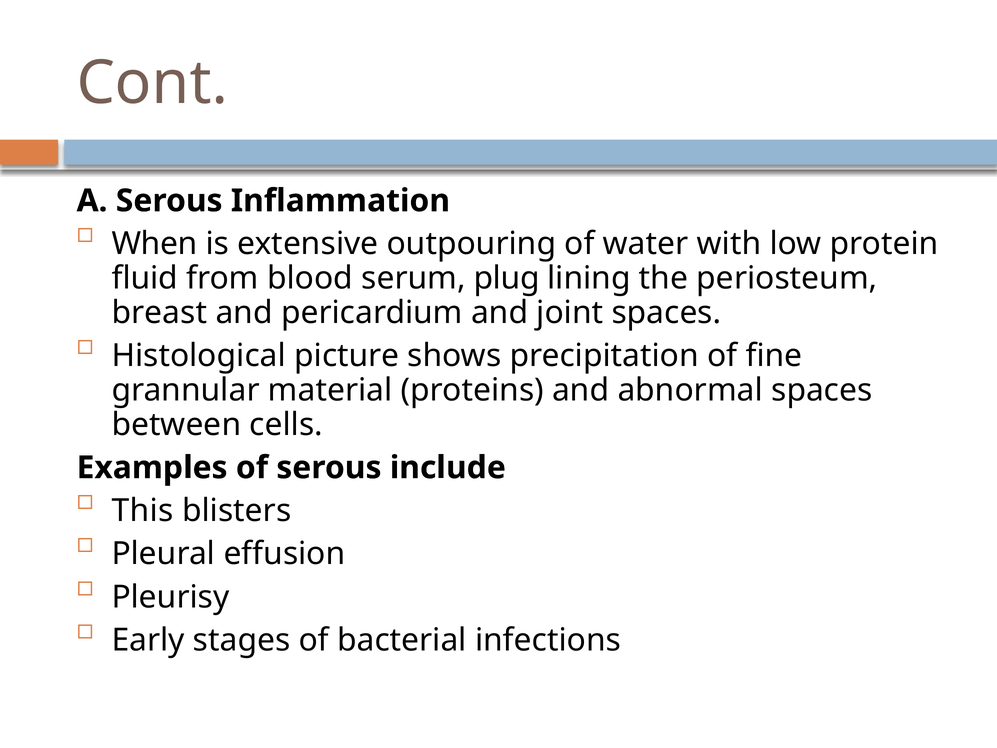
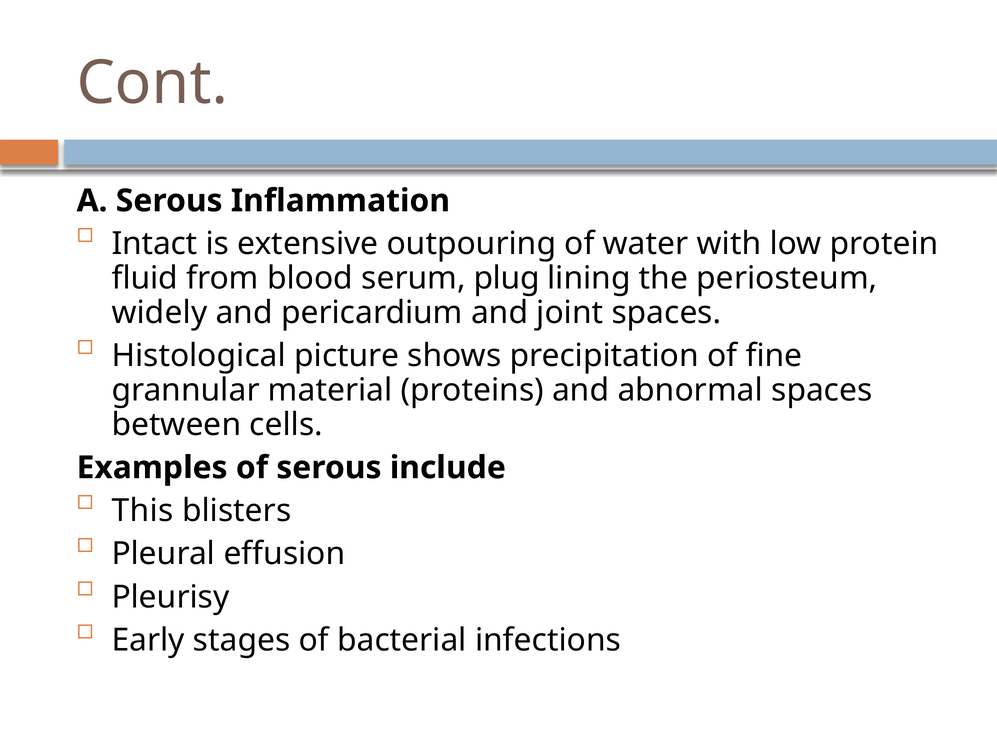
When: When -> Intact
breast: breast -> widely
